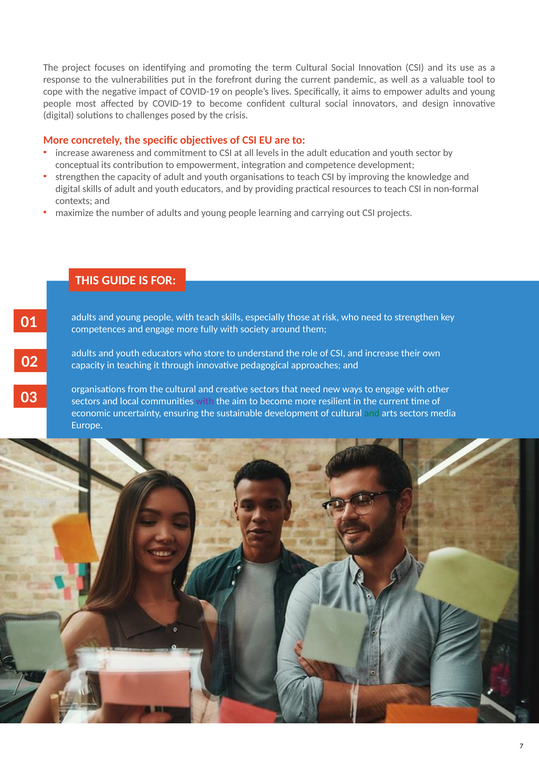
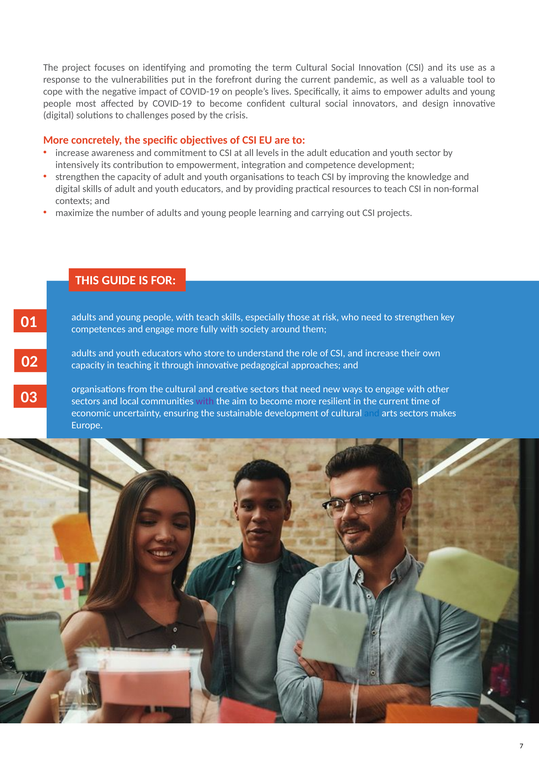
conceptual: conceptual -> intensively
and at (372, 413) colour: green -> blue
media: media -> makes
